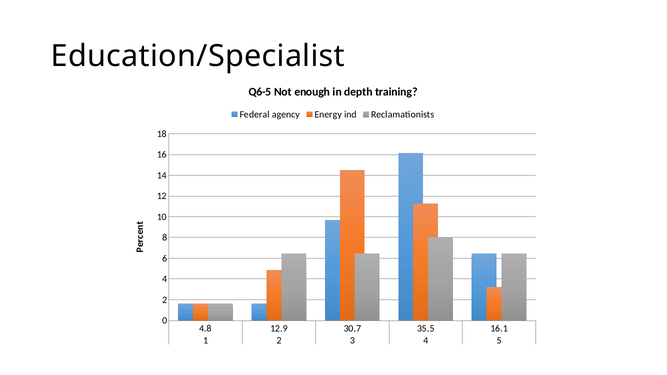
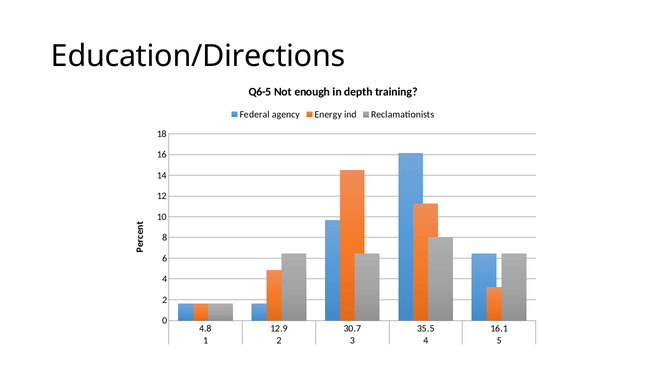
Education/Specialist: Education/Specialist -> Education/Directions
